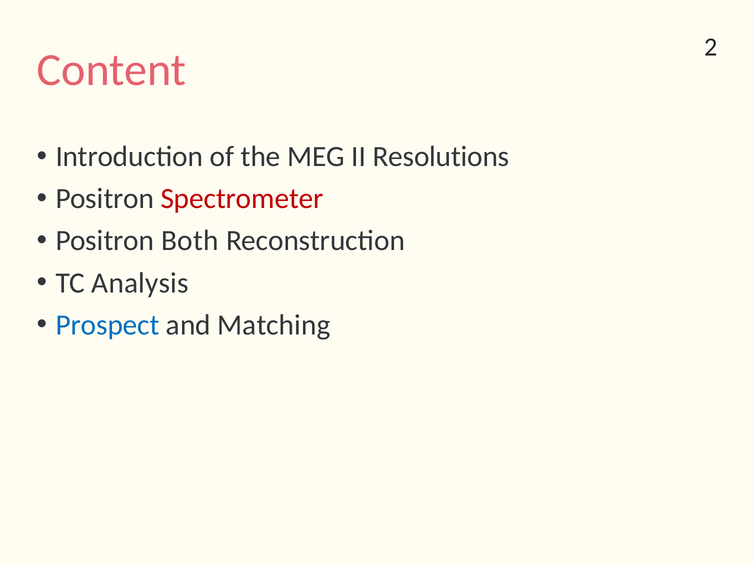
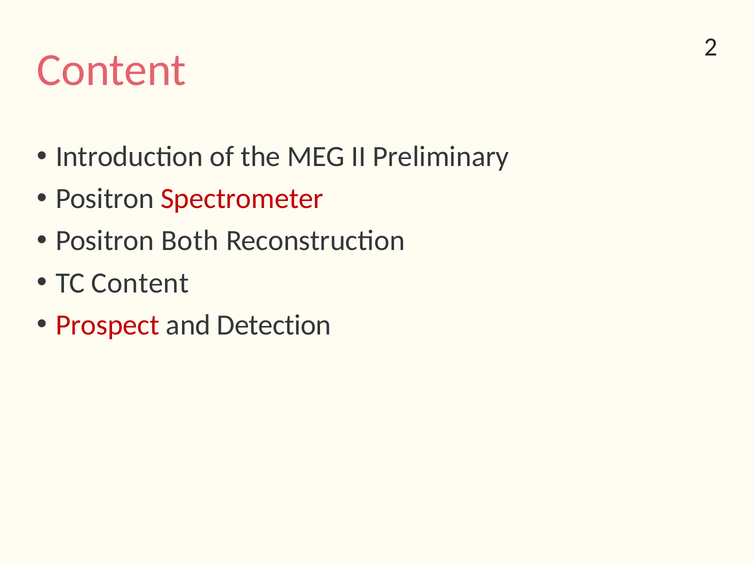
Resolutions: Resolutions -> Preliminary
TC Analysis: Analysis -> Content
Prospect colour: blue -> red
Matching: Matching -> Detection
